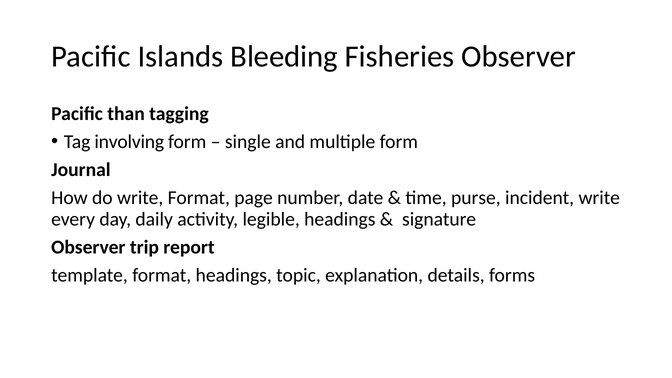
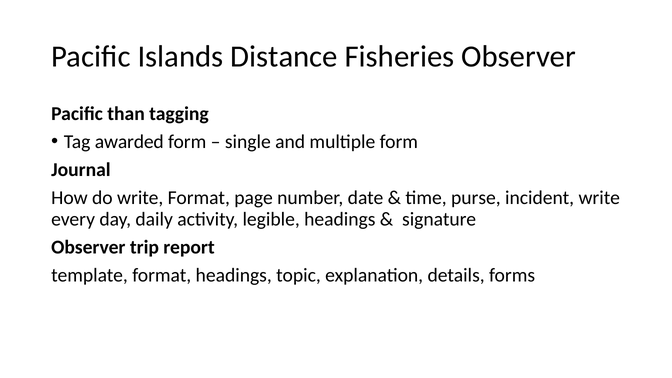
Bleeding: Bleeding -> Distance
involving: involving -> awarded
